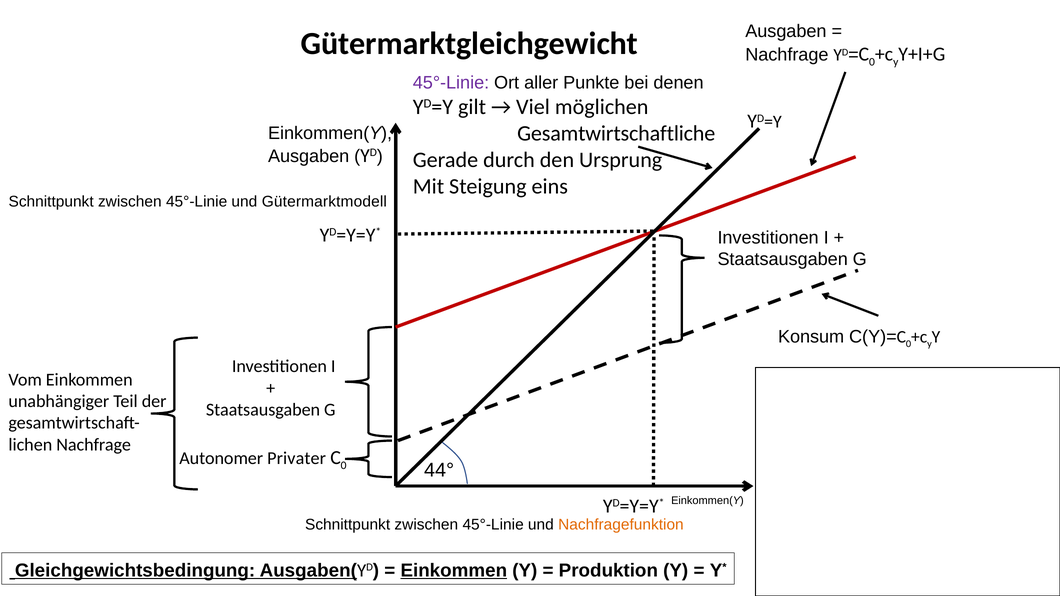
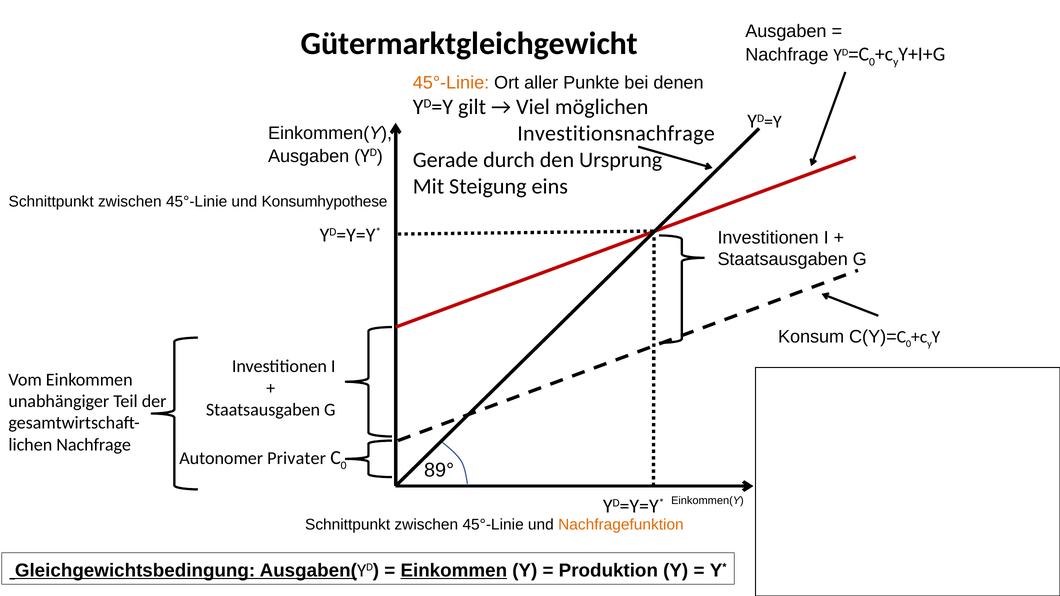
45°-Linie at (451, 83) colour: purple -> orange
Gesamtwirtschaftliche: Gesamtwirtschaftliche -> Investitionsnachfrage
Gütermarktmodell: Gütermarktmodell -> Konsumhypothese
44°: 44° -> 89°
